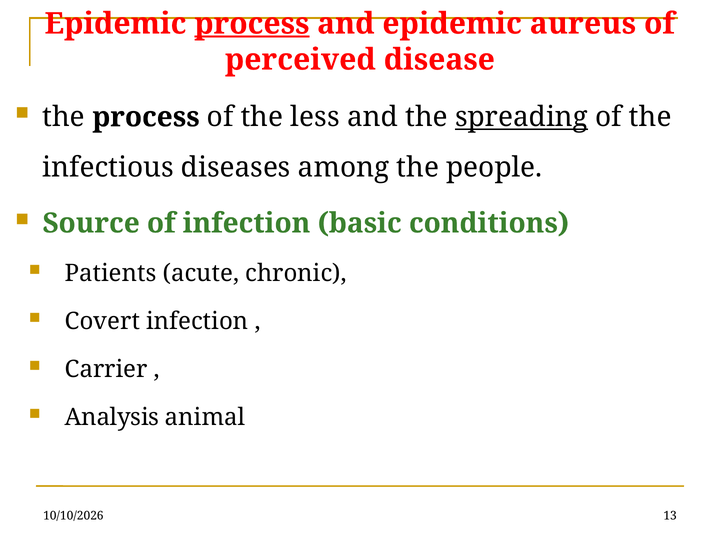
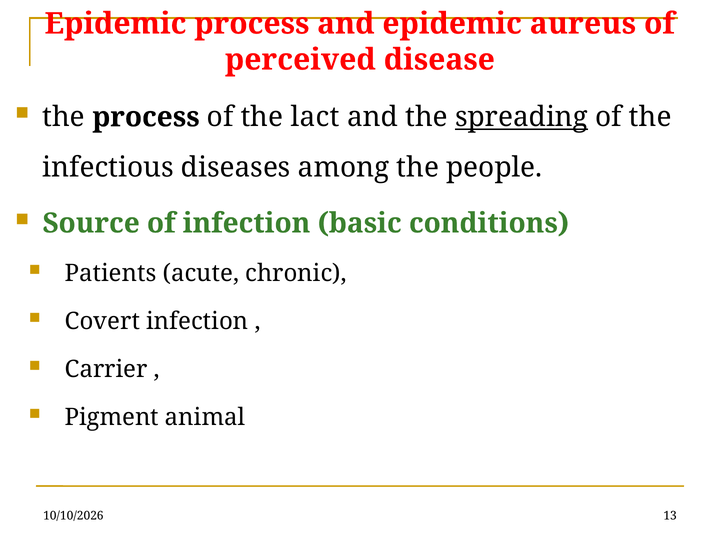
process at (252, 24) underline: present -> none
less: less -> lact
Analysis: Analysis -> Pigment
